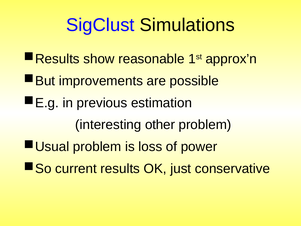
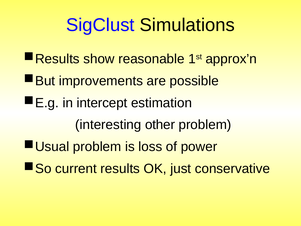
previous: previous -> intercept
